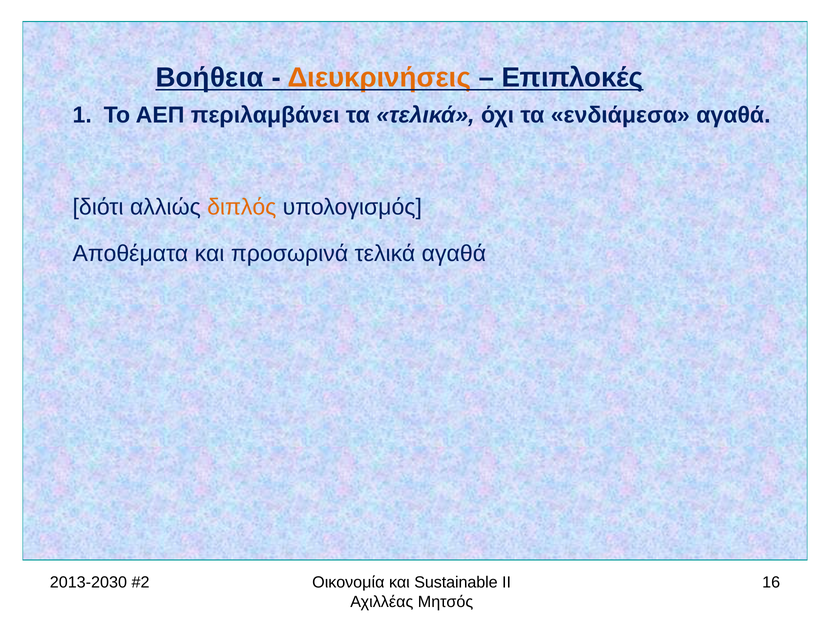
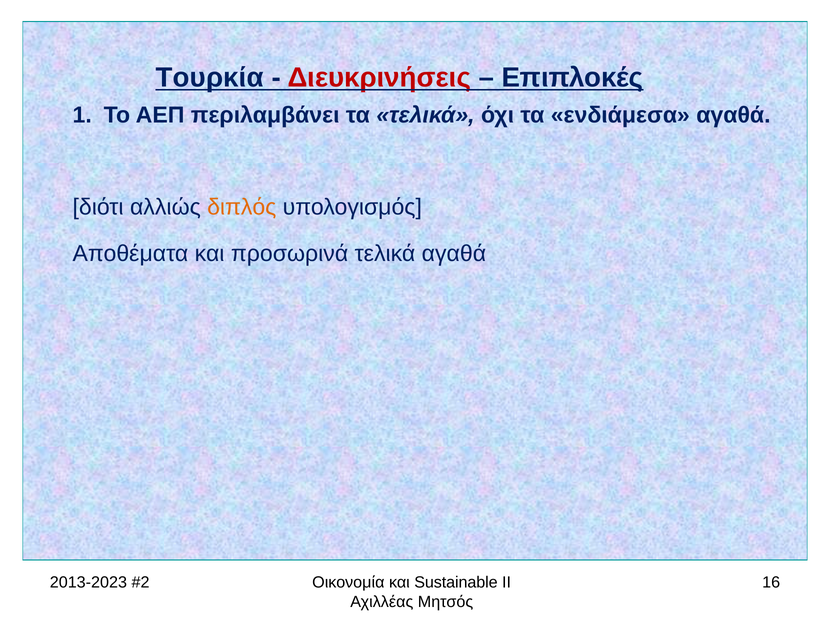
Βοήθεια: Βοήθεια -> Τουρκία
Διευκρινήσεις colour: orange -> red
2013-2030: 2013-2030 -> 2013-2023
